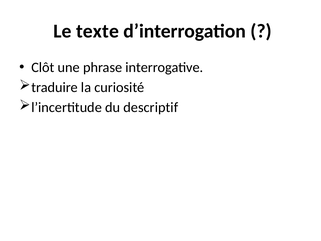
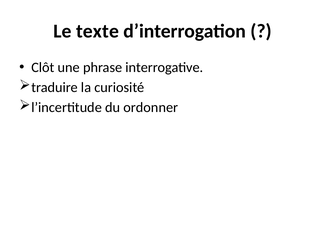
descriptif: descriptif -> ordonner
